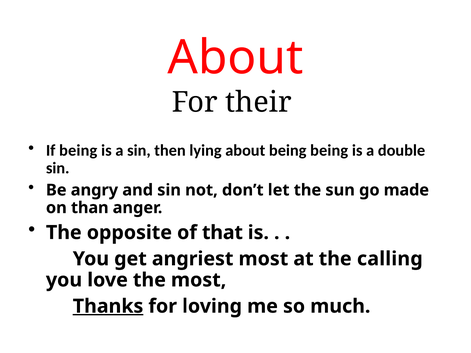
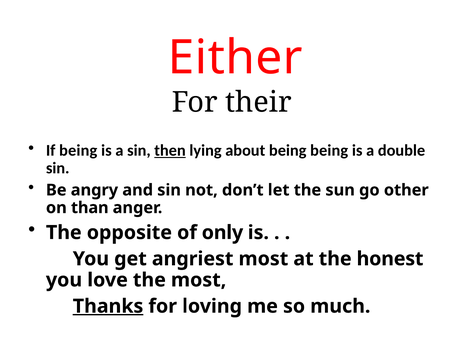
About at (235, 58): About -> Either
then underline: none -> present
made: made -> other
that: that -> only
calling: calling -> honest
